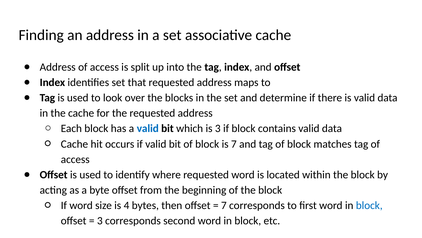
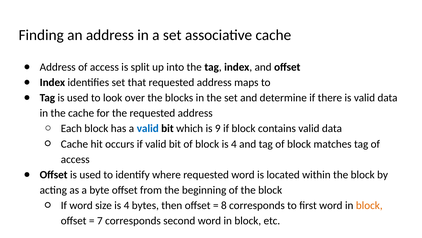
is 3: 3 -> 9
block is 7: 7 -> 4
7 at (224, 205): 7 -> 8
block at (369, 205) colour: blue -> orange
3 at (100, 220): 3 -> 7
